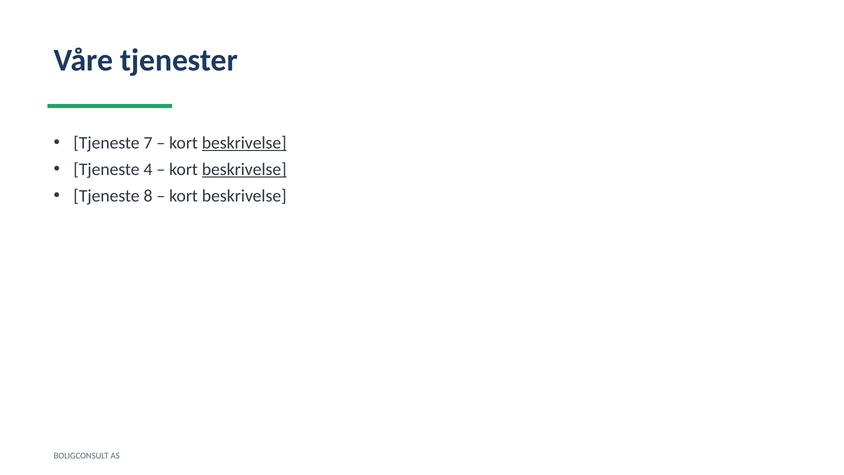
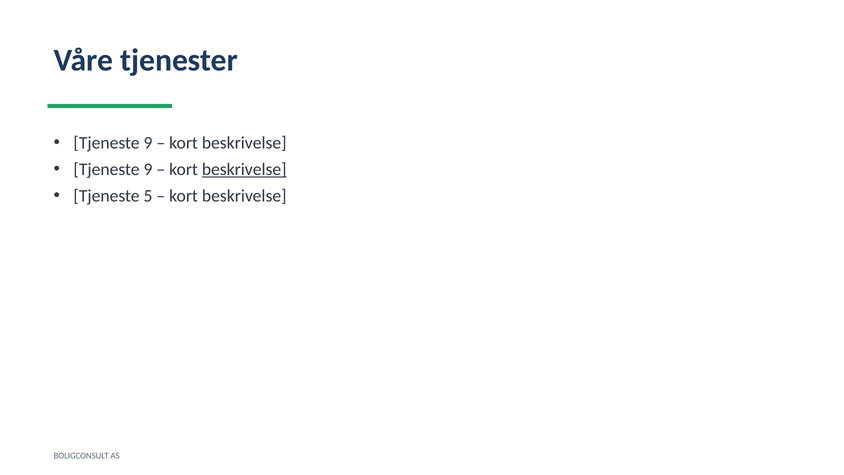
7 at (148, 143): 7 -> 9
beskrivelse at (244, 143) underline: present -> none
4 at (148, 169): 4 -> 9
8: 8 -> 5
